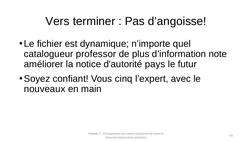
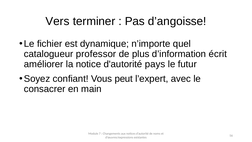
note: note -> écrit
cinq: cinq -> peut
nouveaux: nouveaux -> consacrer
